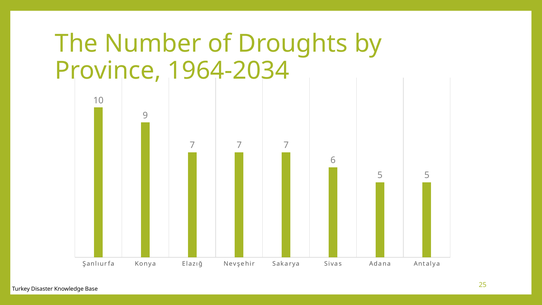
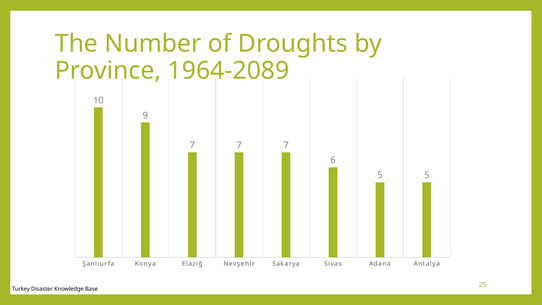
1964-2034: 1964-2034 -> 1964-2089
